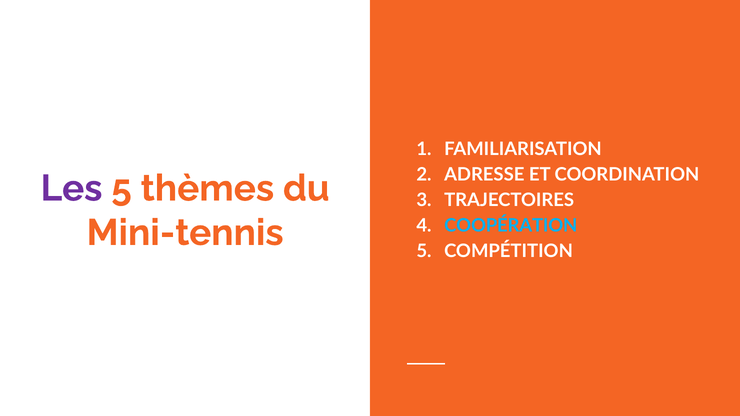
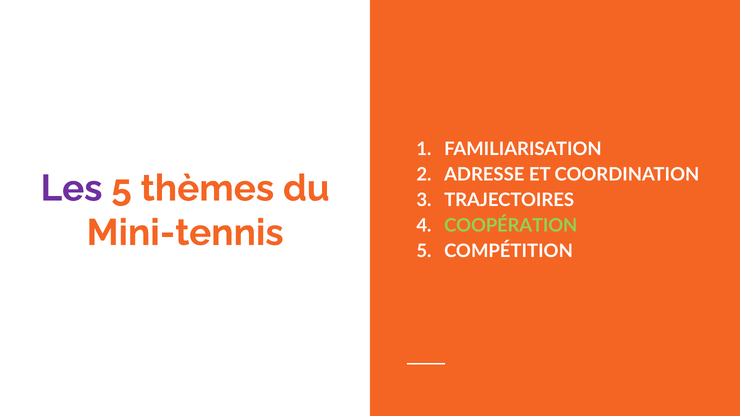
COOPÉRATION colour: light blue -> light green
